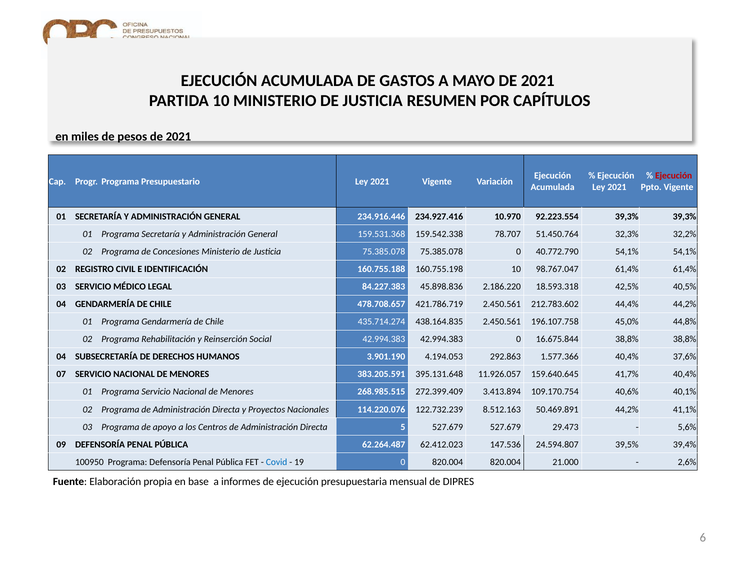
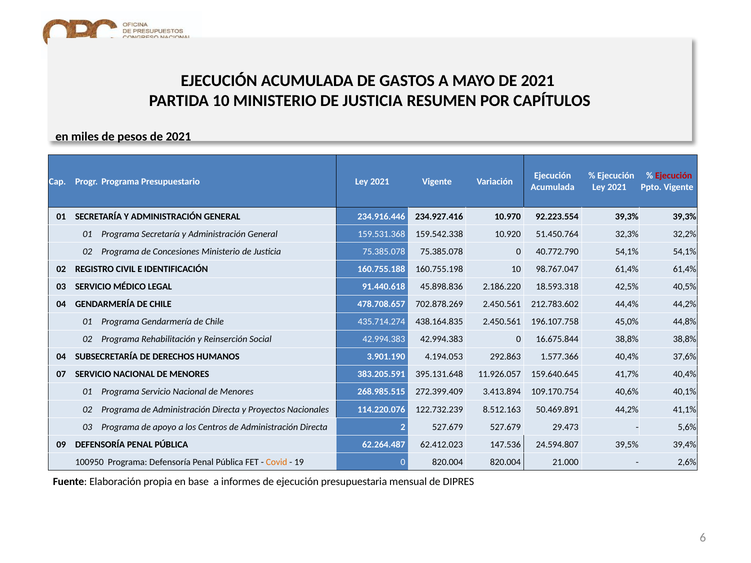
78.707: 78.707 -> 10.920
84.227.383: 84.227.383 -> 91.440.618
421.786.719: 421.786.719 -> 702.878.269
5: 5 -> 2
Covid colour: blue -> orange
